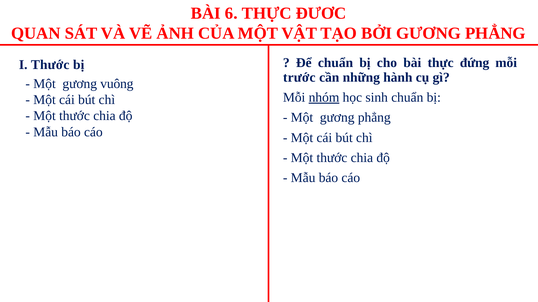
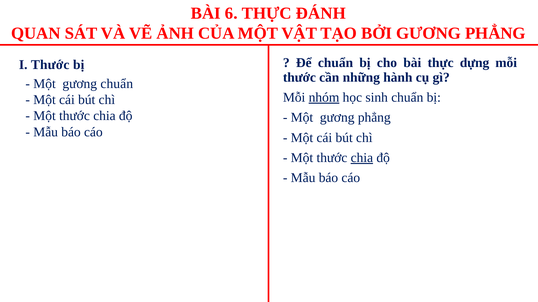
ĐƯƠC: ĐƯƠC -> ĐÁNH
đứng: đứng -> dựng
trước at (299, 77): trước -> thước
gương vuông: vuông -> chuẩn
chia at (362, 158) underline: none -> present
